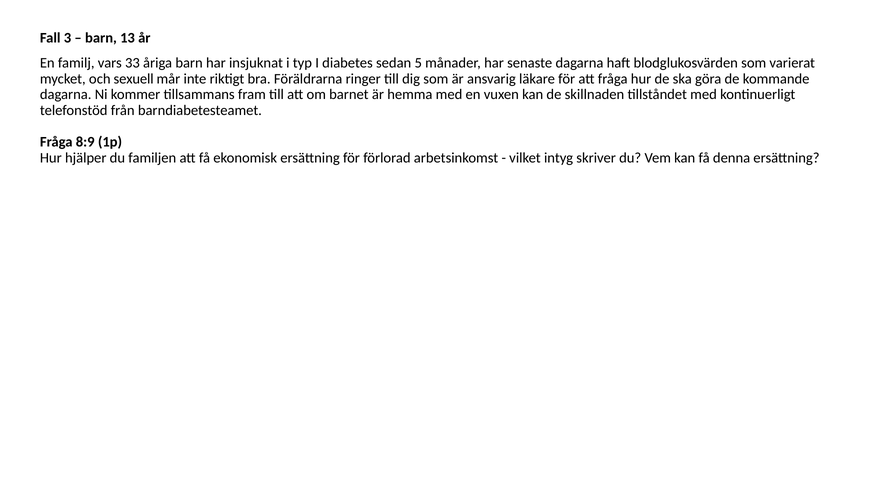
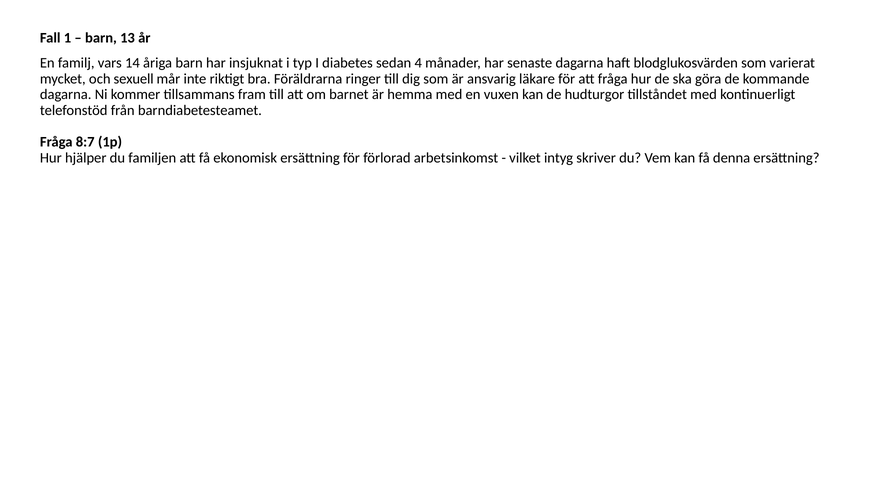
3: 3 -> 1
33: 33 -> 14
5: 5 -> 4
skillnaden: skillnaden -> hudturgor
8:9: 8:9 -> 8:7
